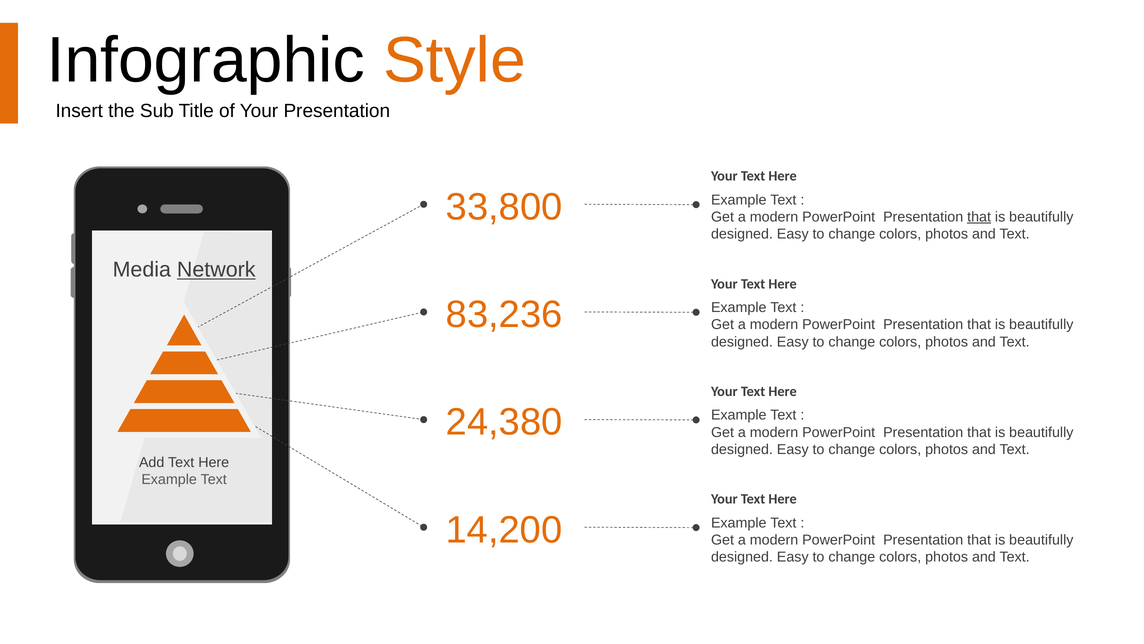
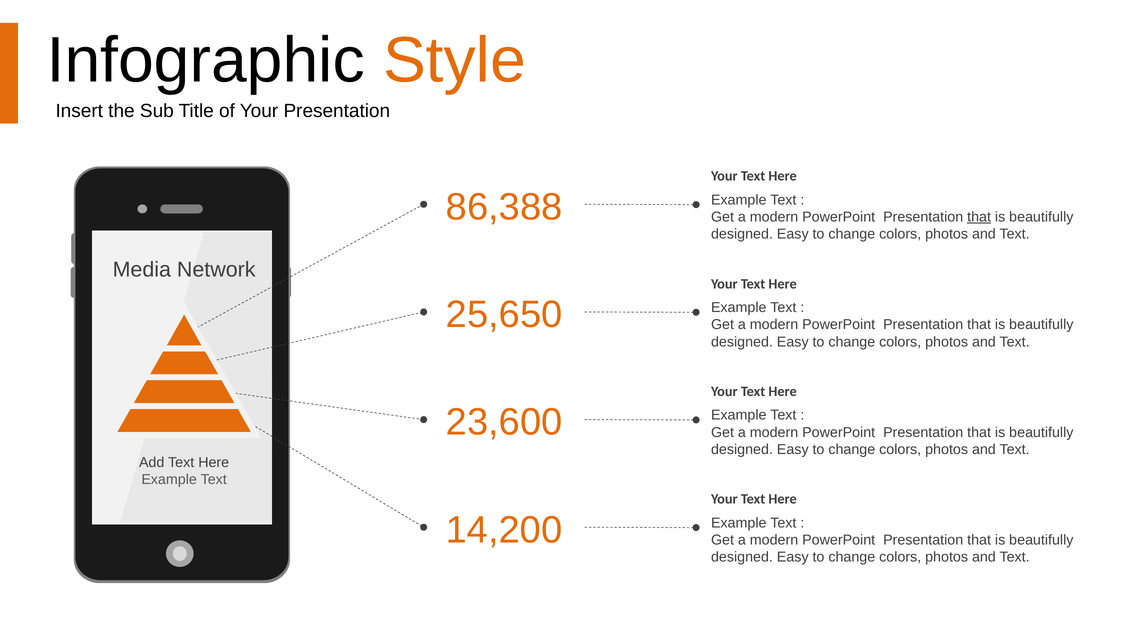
33,800: 33,800 -> 86,388
Network underline: present -> none
83,236: 83,236 -> 25,650
24,380: 24,380 -> 23,600
